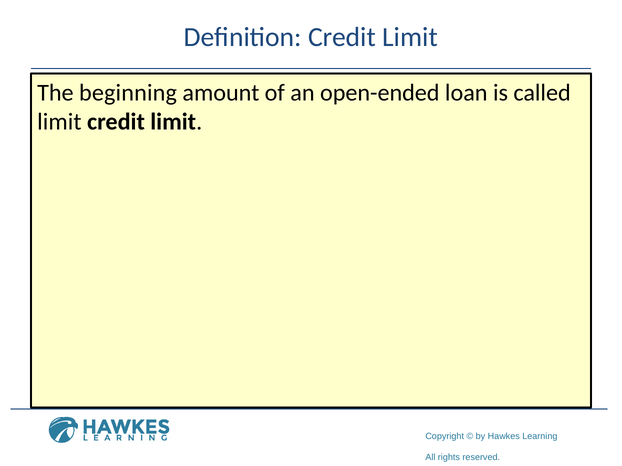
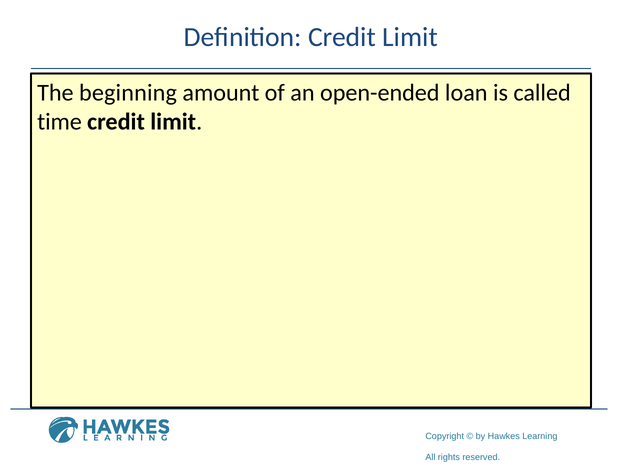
limit at (59, 122): limit -> time
